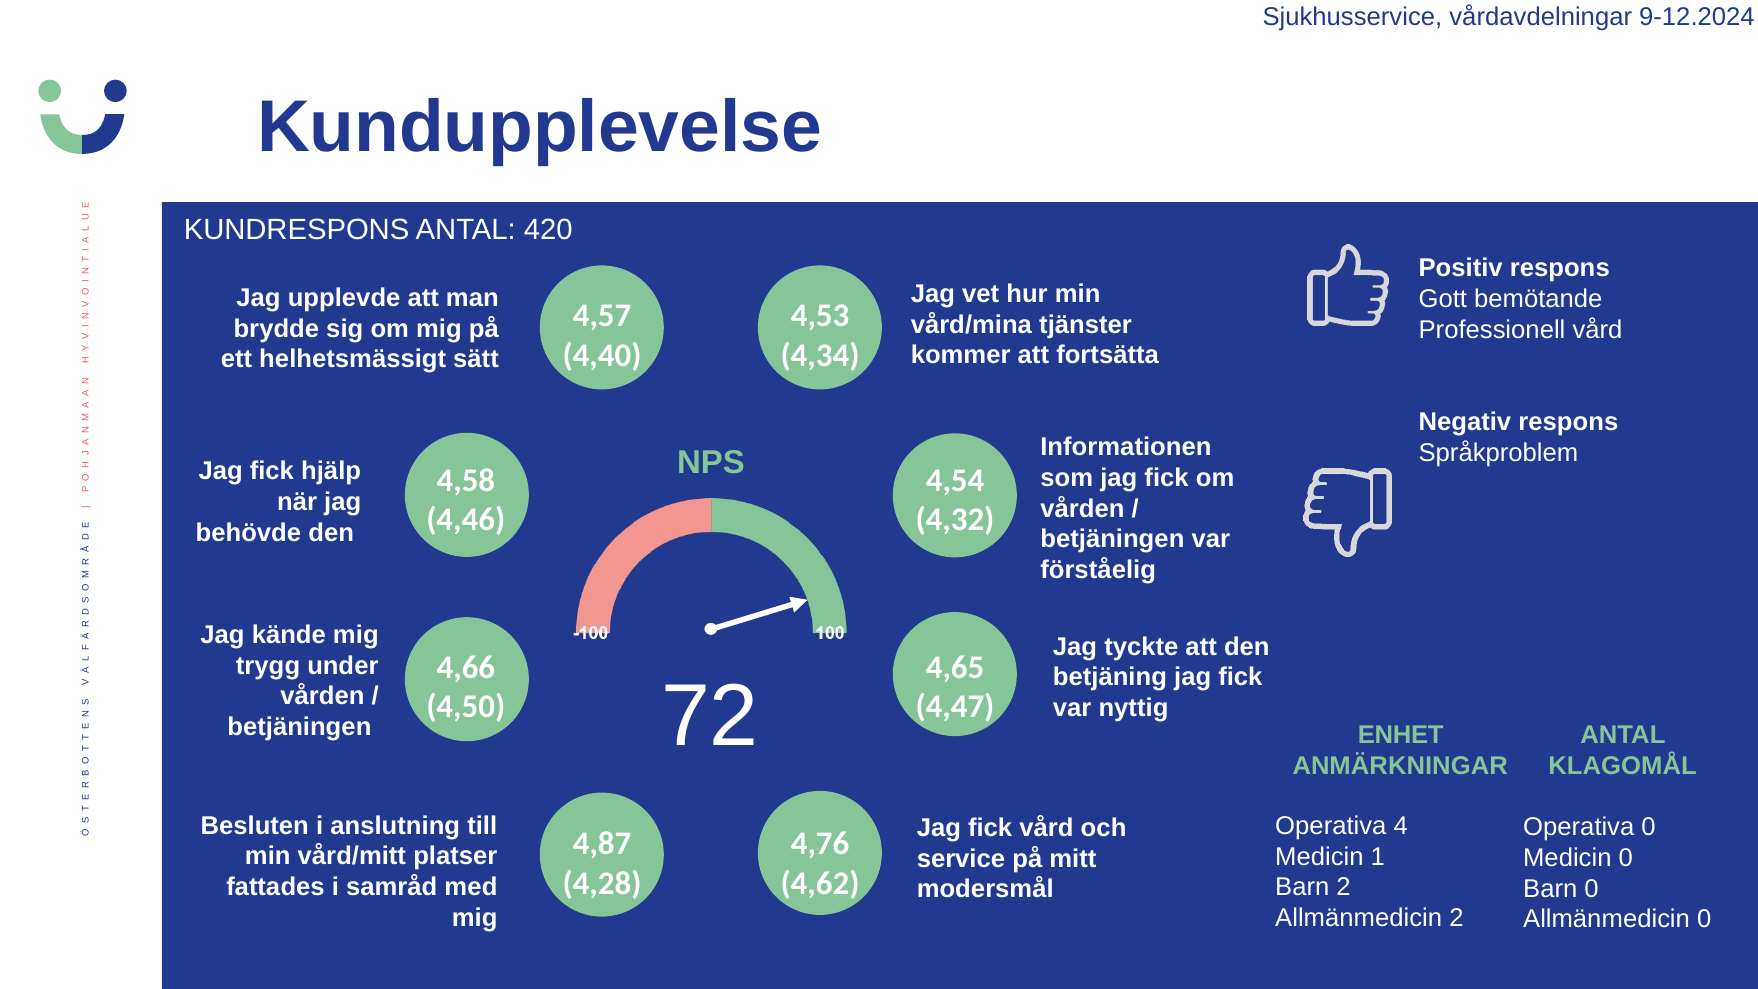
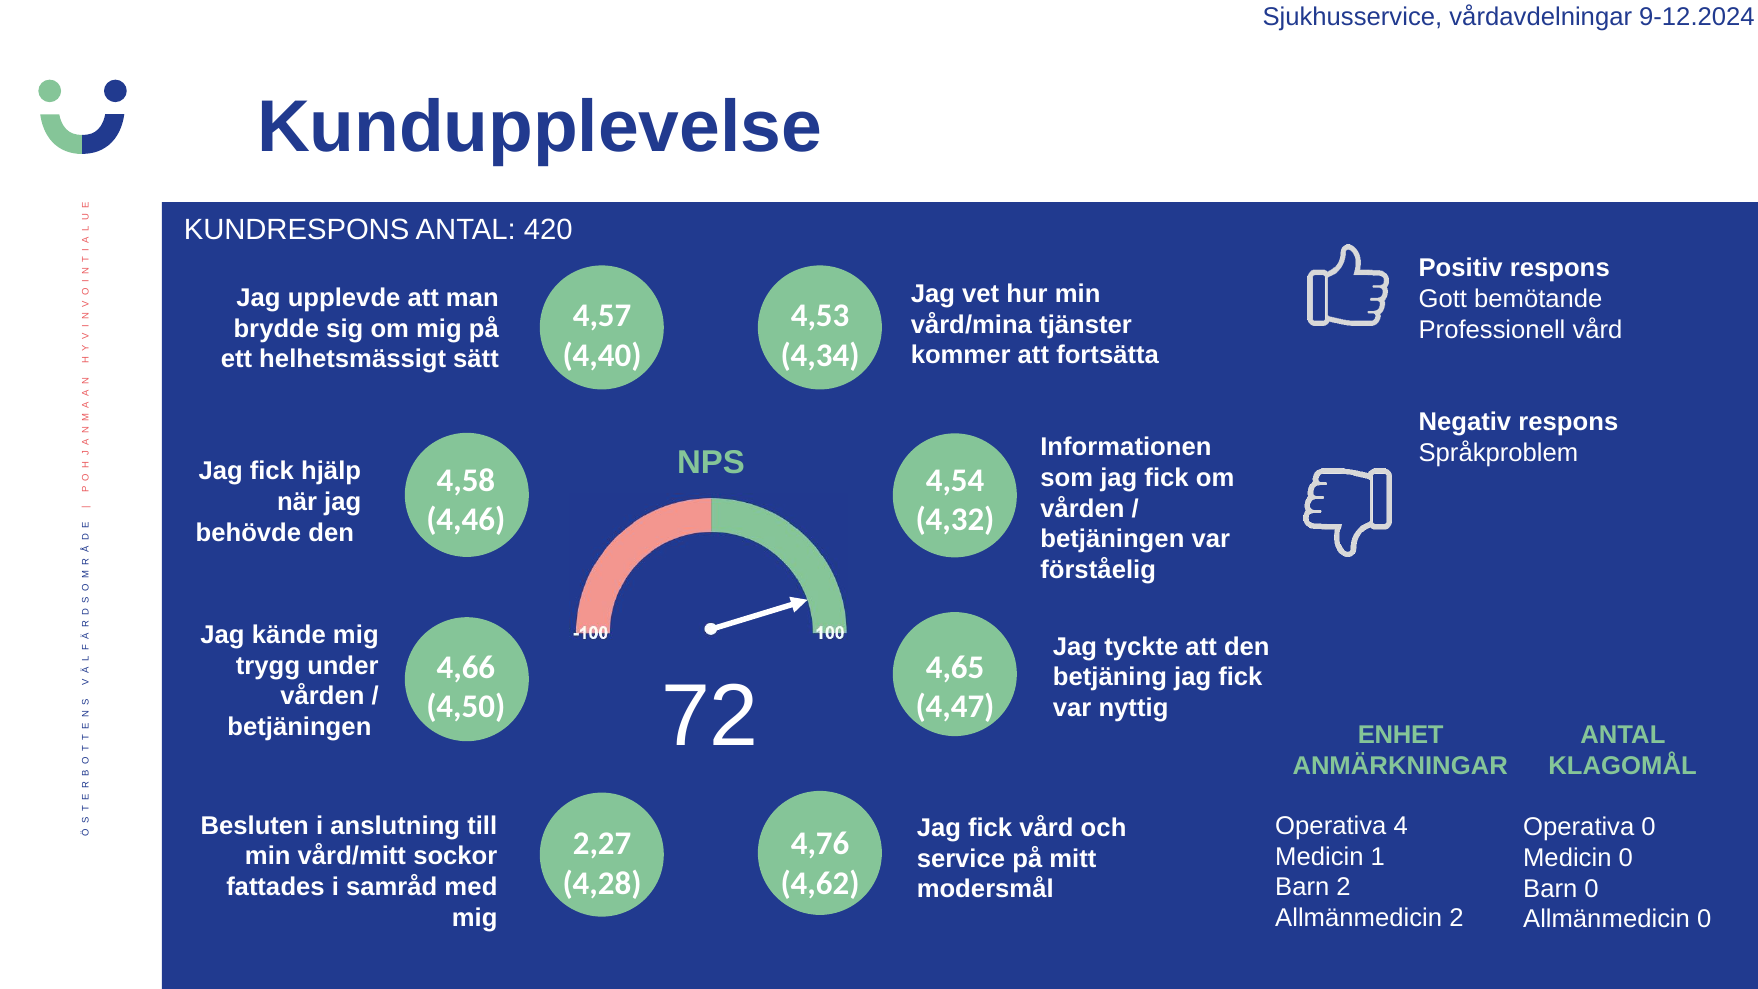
4,87: 4,87 -> 2,27
platser: platser -> sockor
